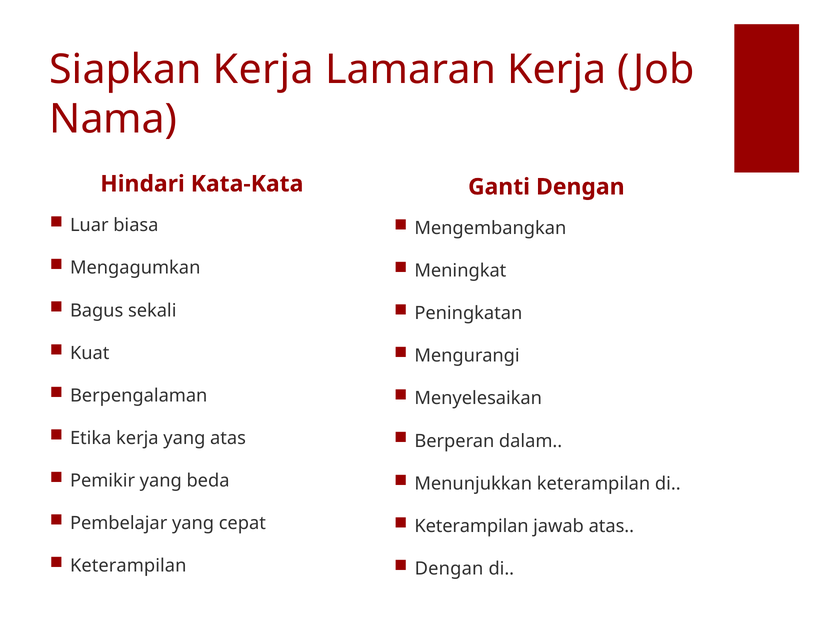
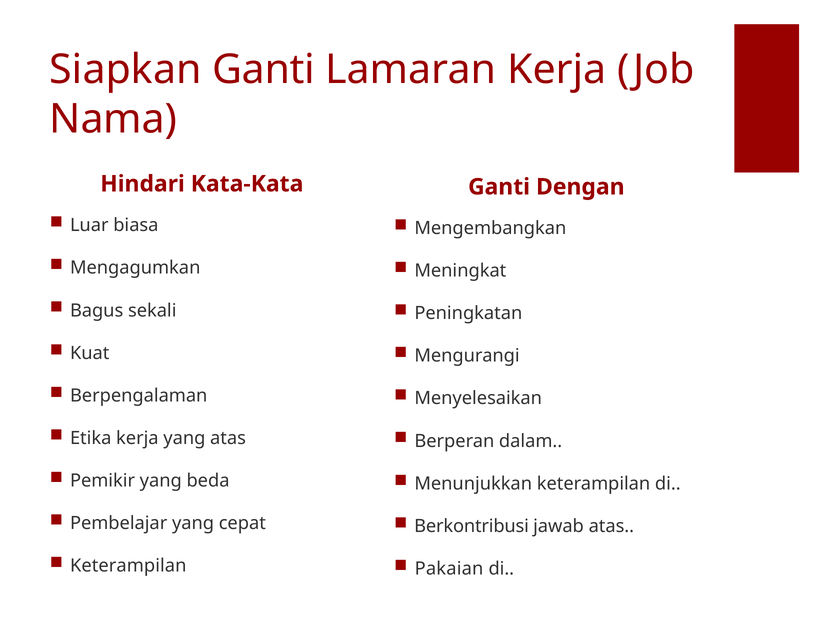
Siapkan Kerja: Kerja -> Ganti
Keterampilan at (472, 526): Keterampilan -> Berkontribusi
Dengan at (449, 569): Dengan -> Pakaian
